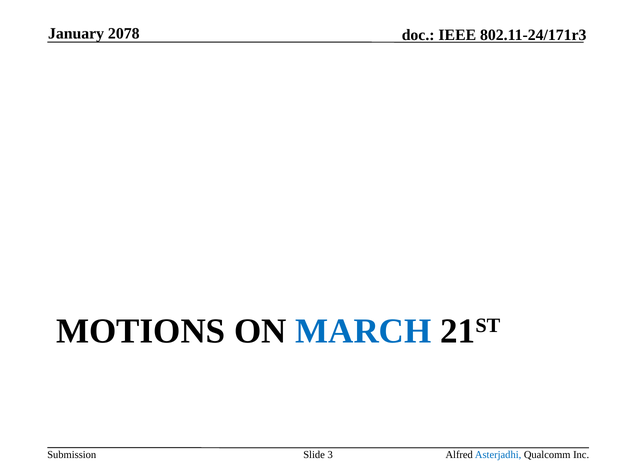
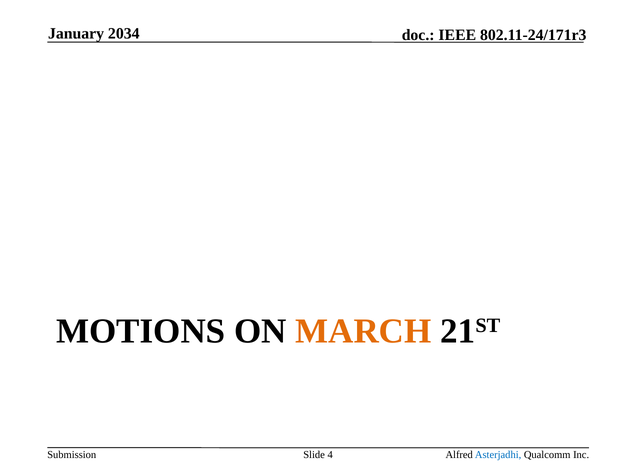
2078: 2078 -> 2034
MARCH colour: blue -> orange
3: 3 -> 4
